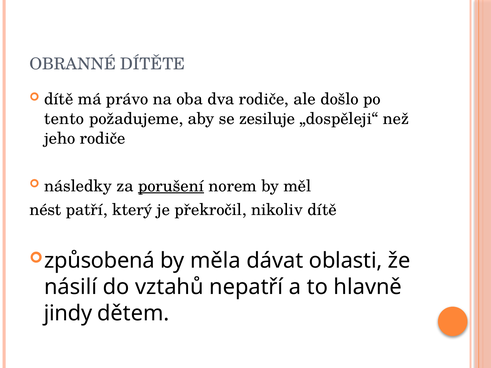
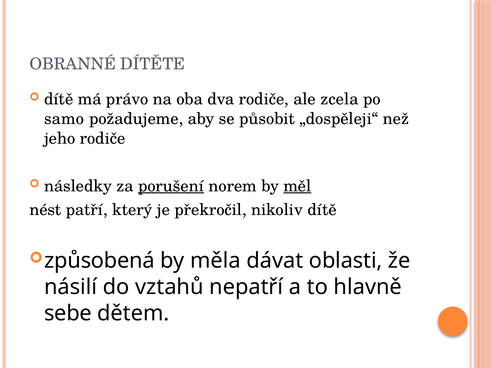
došlo: došlo -> zcela
tento: tento -> samo
zesiluje: zesiluje -> působit
měl underline: none -> present
jindy: jindy -> sebe
